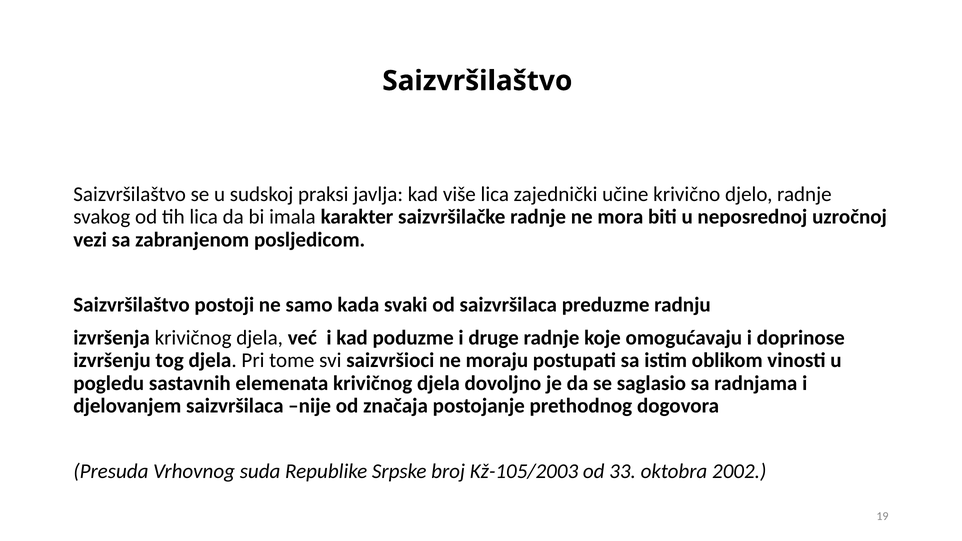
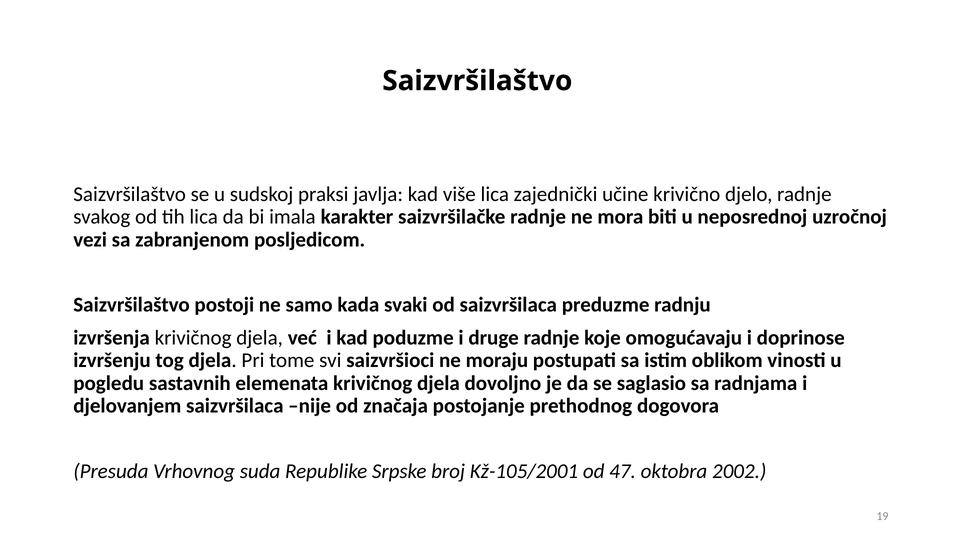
Kž-105/2003: Kž-105/2003 -> Kž-105/2001
33: 33 -> 47
